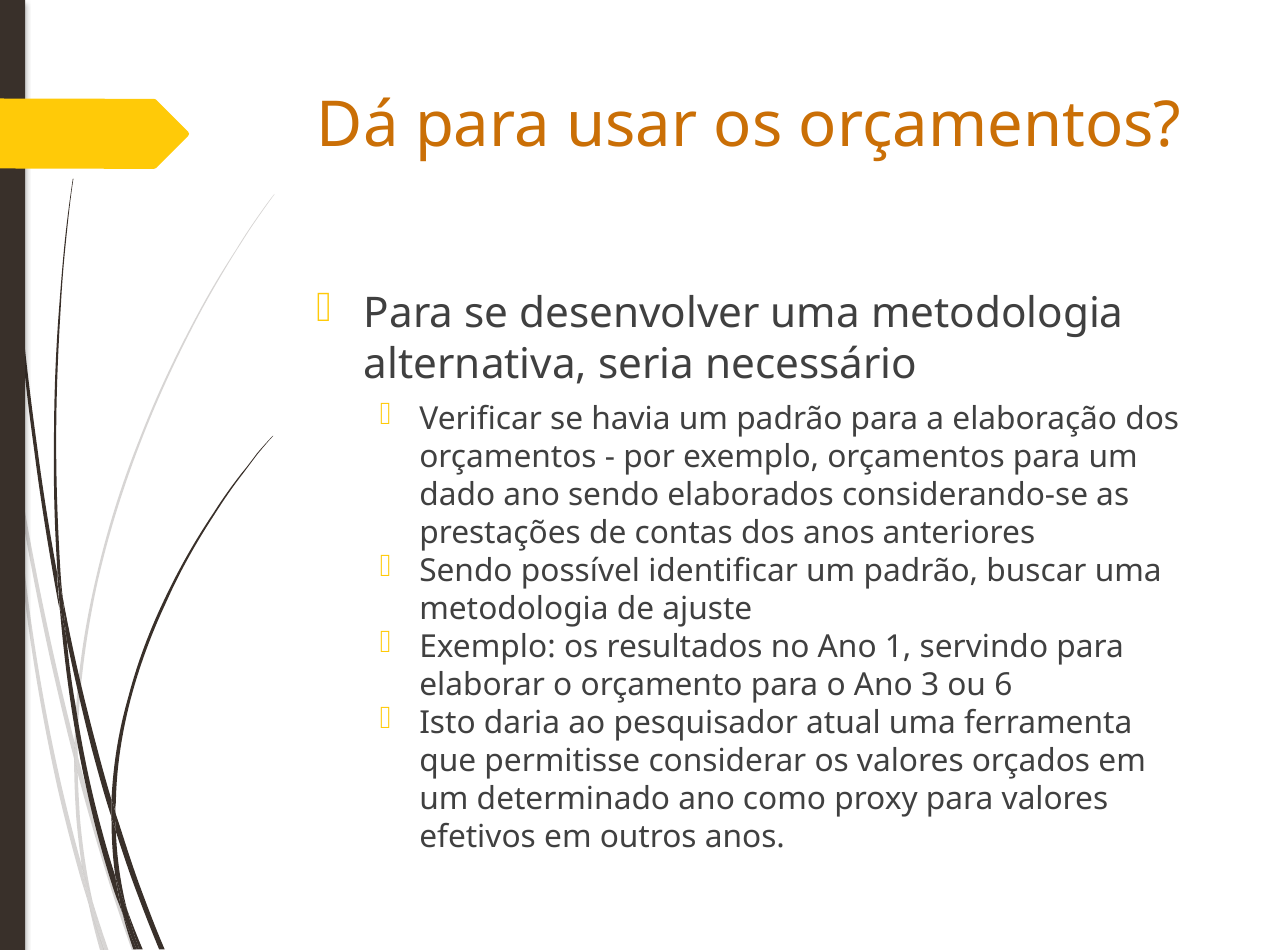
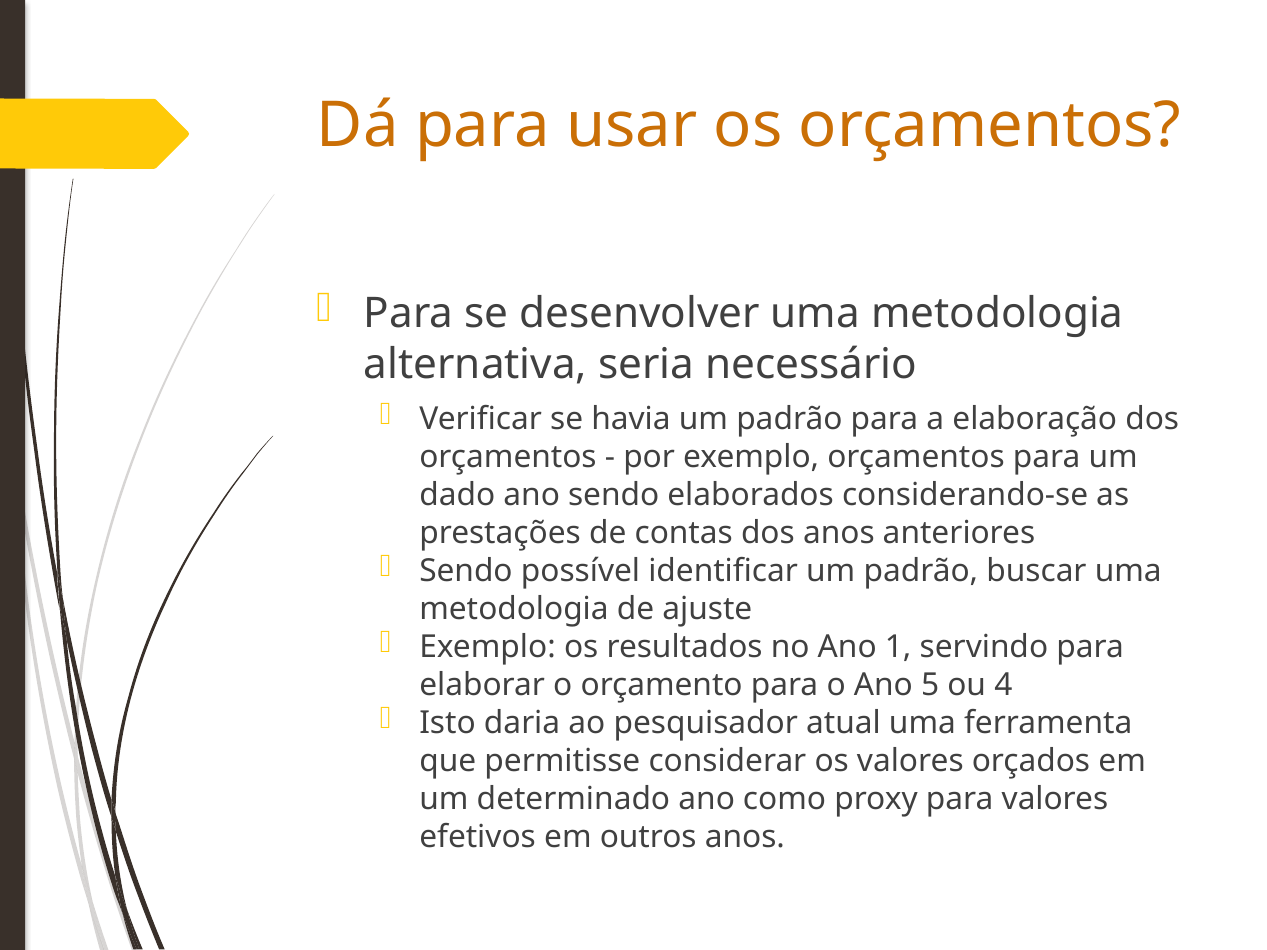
3: 3 -> 5
6: 6 -> 4
